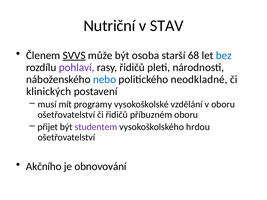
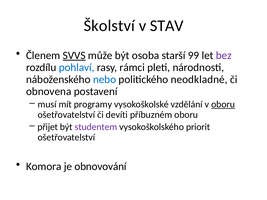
Nutriční: Nutriční -> Školství
68: 68 -> 99
bez colour: blue -> purple
pohlaví colour: purple -> blue
rasy řidičů: řidičů -> rámci
klinických: klinických -> obnovena
oboru at (223, 104) underline: none -> present
či řidičů: řidičů -> devíti
hrdou: hrdou -> priorit
Akčního: Akčního -> Komora
